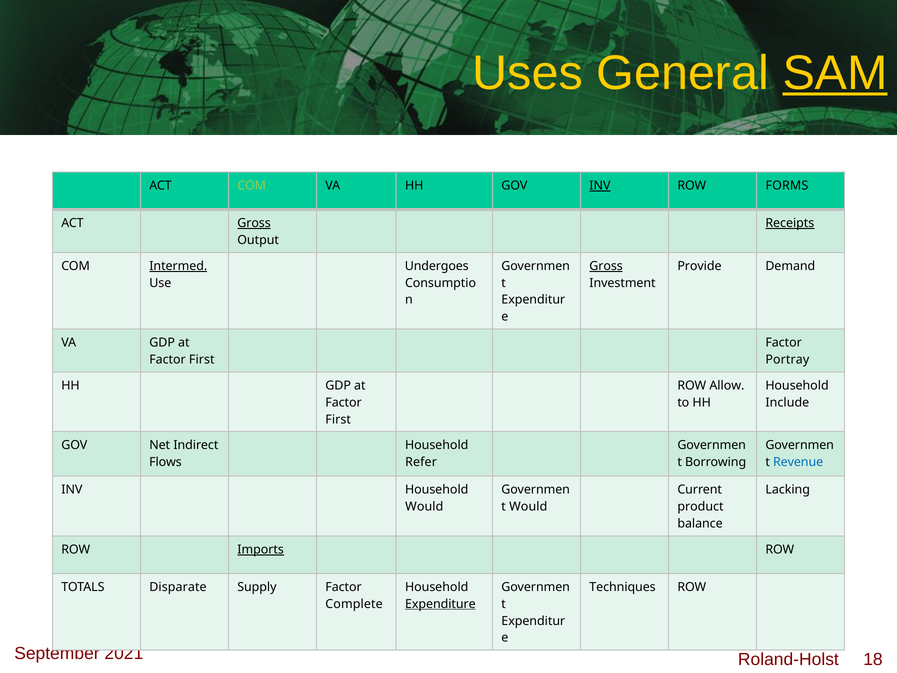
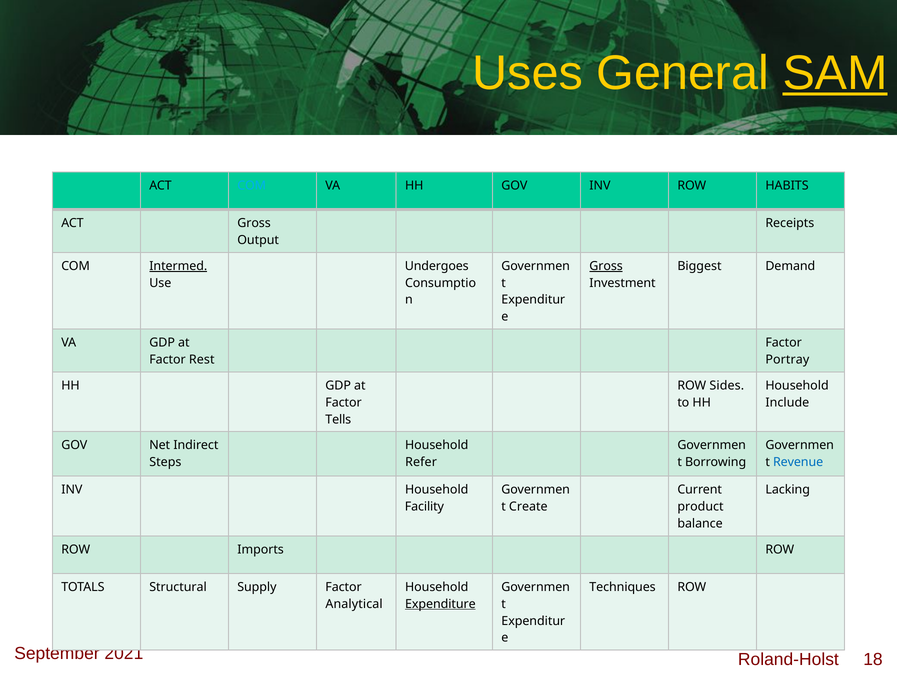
COM at (252, 186) colour: light green -> light blue
INV at (600, 186) underline: present -> none
FORMS: FORMS -> HABITS
Gross at (254, 223) underline: present -> none
Receipts underline: present -> none
Provide: Provide -> Biggest
First at (202, 360): First -> Rest
Allow: Allow -> Sides
First at (338, 419): First -> Tells
Flows: Flows -> Steps
Would at (424, 507): Would -> Facility
Would at (528, 507): Would -> Create
Imports underline: present -> none
Disparate: Disparate -> Structural
Complete: Complete -> Analytical
